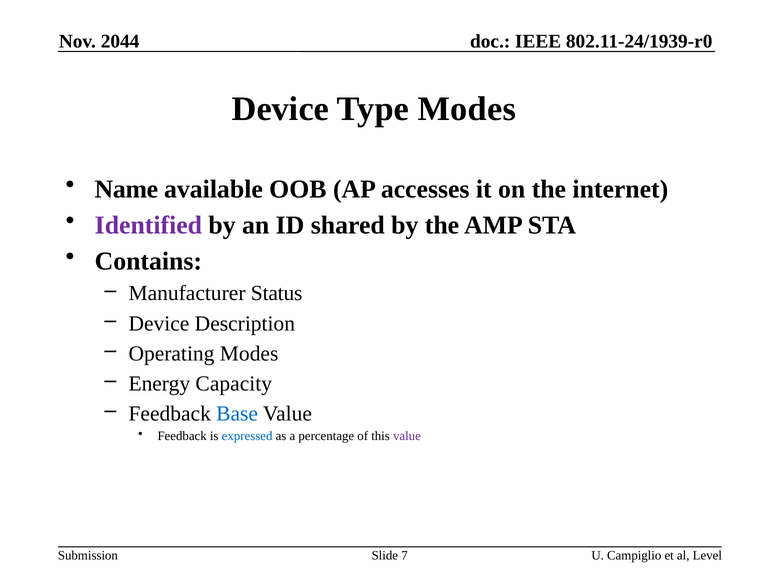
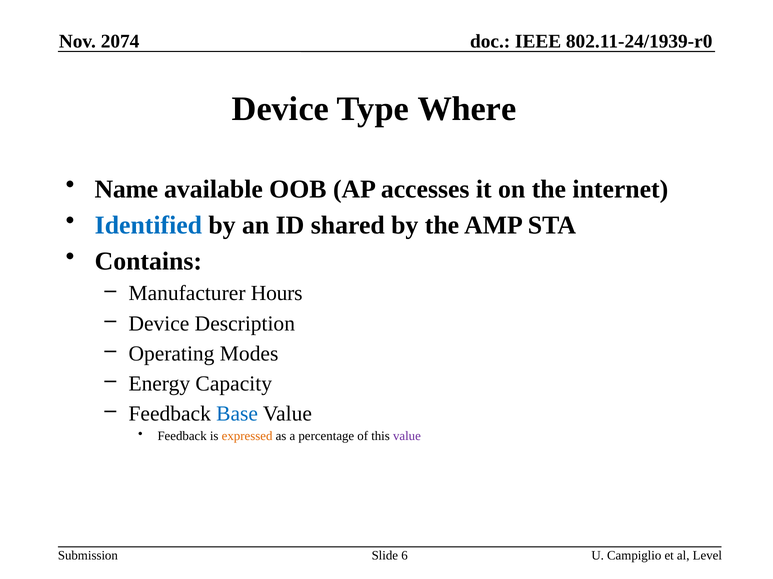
2044: 2044 -> 2074
Type Modes: Modes -> Where
Identified colour: purple -> blue
Status: Status -> Hours
expressed colour: blue -> orange
7: 7 -> 6
